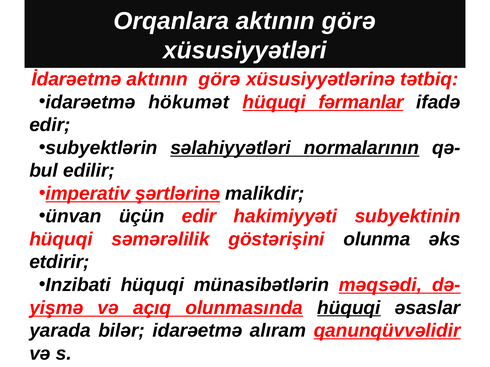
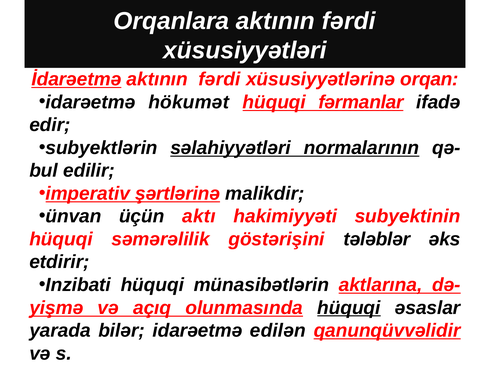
görə at (349, 21): görə -> fərdi
İdarəetmə underline: none -> present
görə at (219, 79): görə -> fərdi
tətbiq: tətbiq -> orqan
üçün edir: edir -> aktı
olunma: olunma -> tələblər
məqsədi: məqsədi -> aktlarına
alıram: alıram -> edilən
